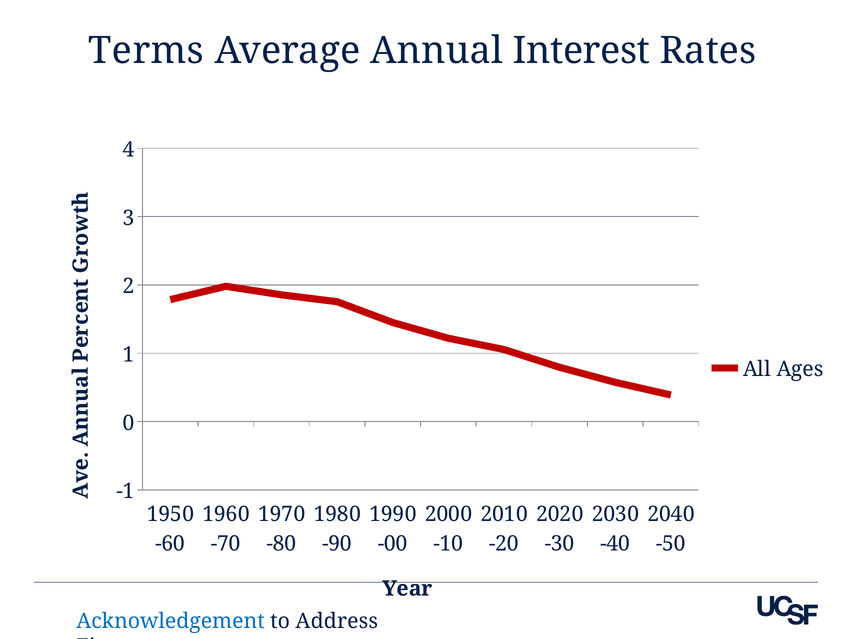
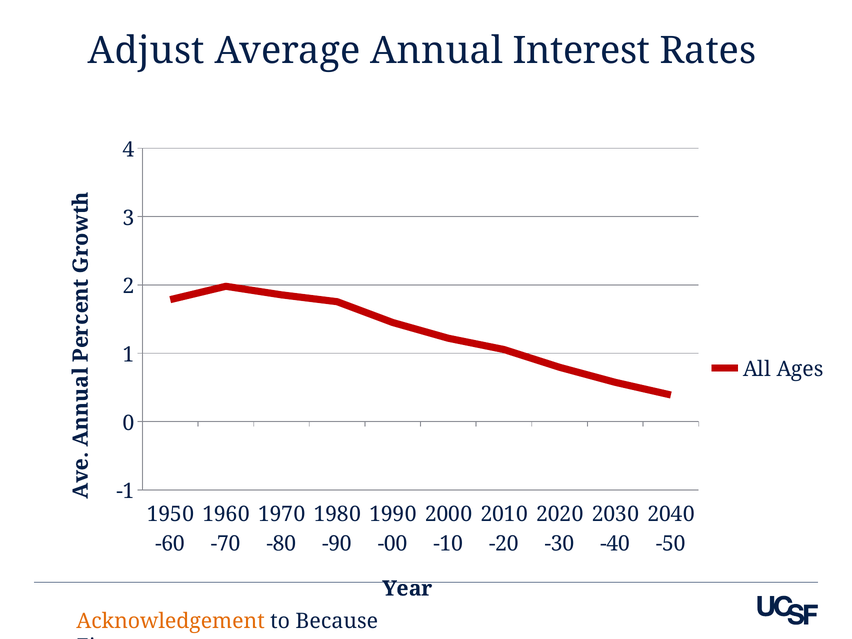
Terms: Terms -> Adjust
Acknowledgement colour: blue -> orange
Address: Address -> Because
